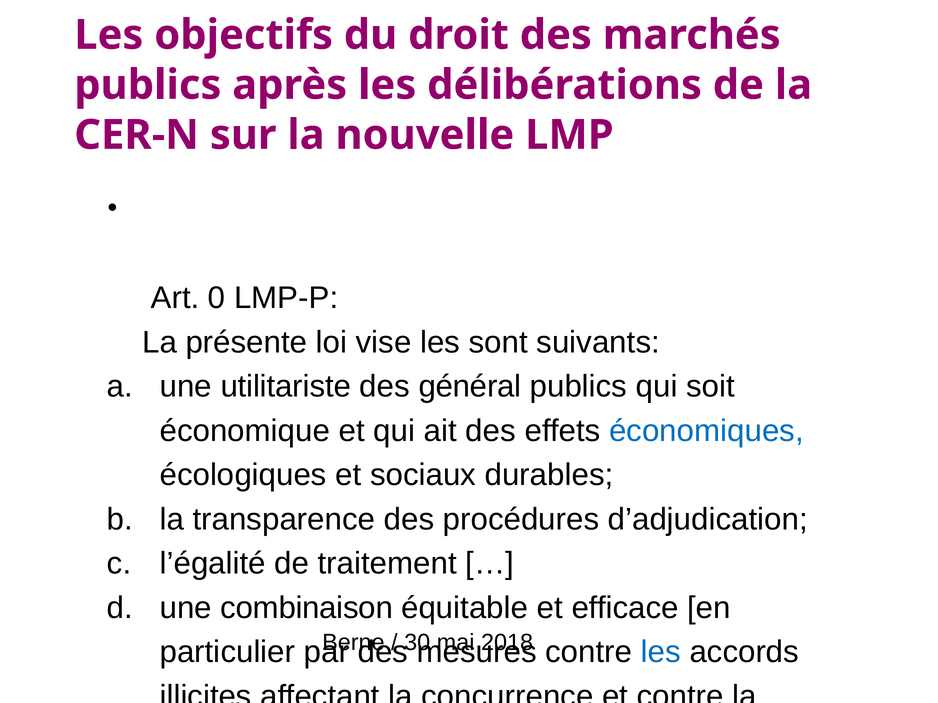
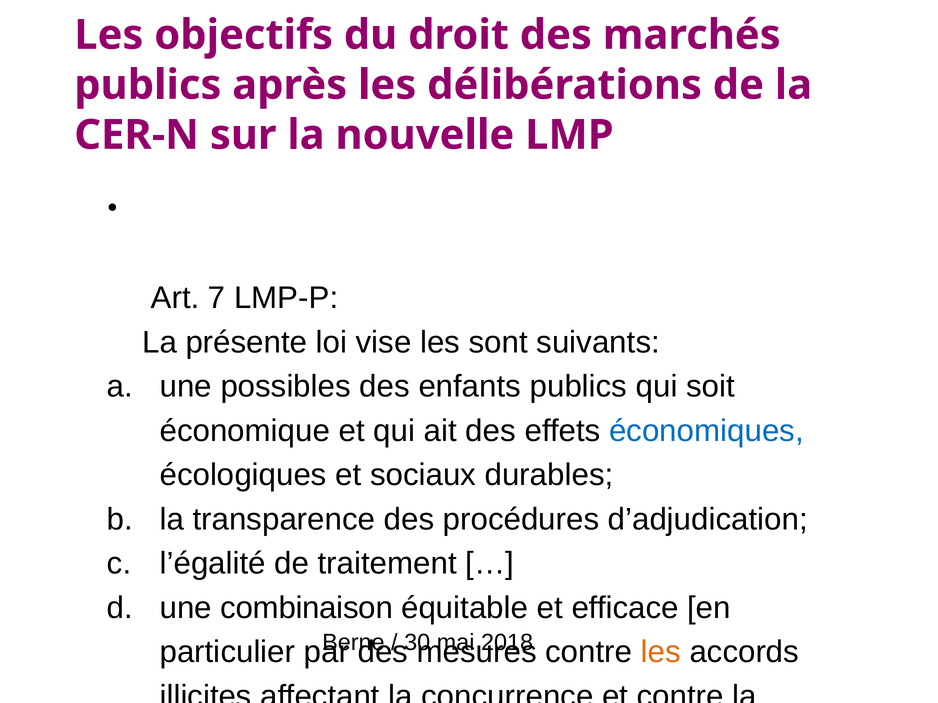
0: 0 -> 7
utilitariste: utilitariste -> possibles
général: général -> enfants
les at (661, 652) colour: blue -> orange
